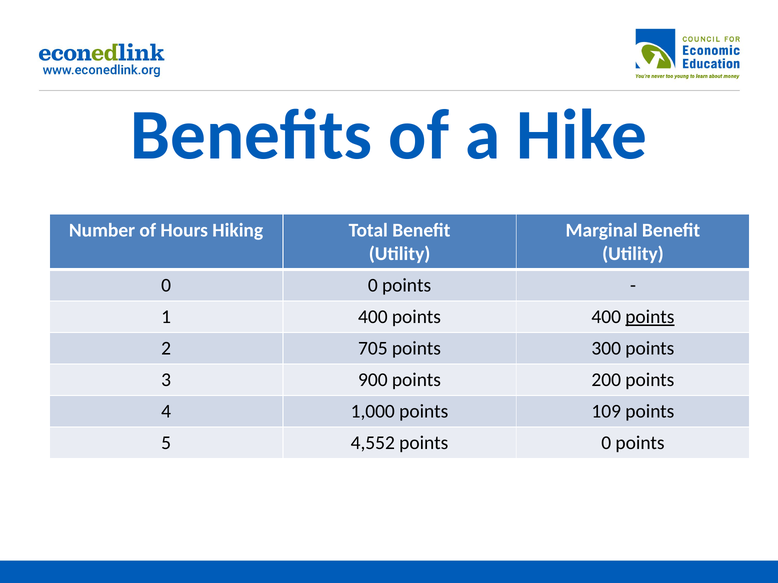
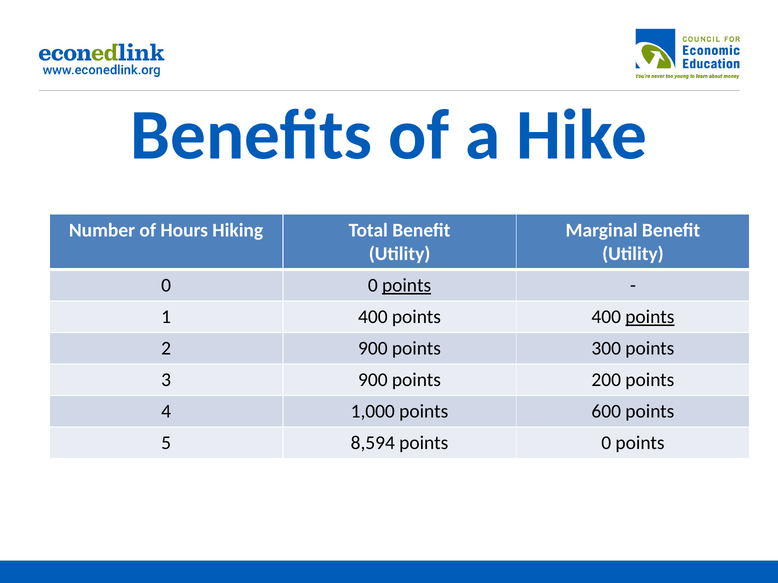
points at (407, 286) underline: none -> present
2 705: 705 -> 900
109: 109 -> 600
4,552: 4,552 -> 8,594
